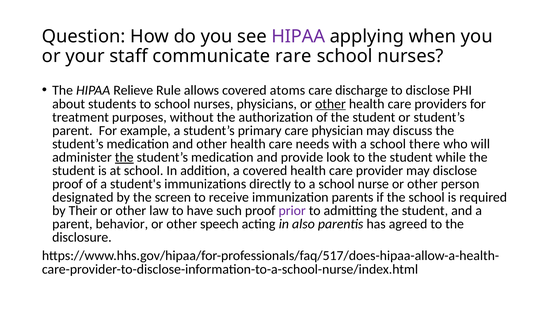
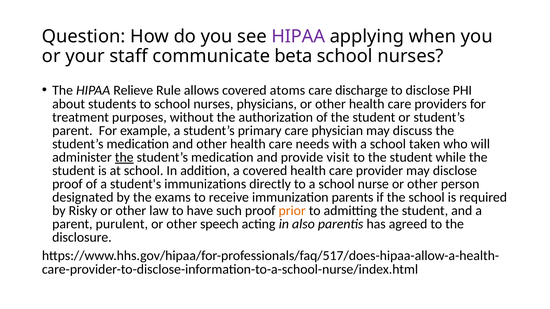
rare: rare -> beta
other at (330, 104) underline: present -> none
there: there -> taken
look: look -> visit
screen: screen -> exams
Their: Their -> Risky
prior colour: purple -> orange
behavior: behavior -> purulent
